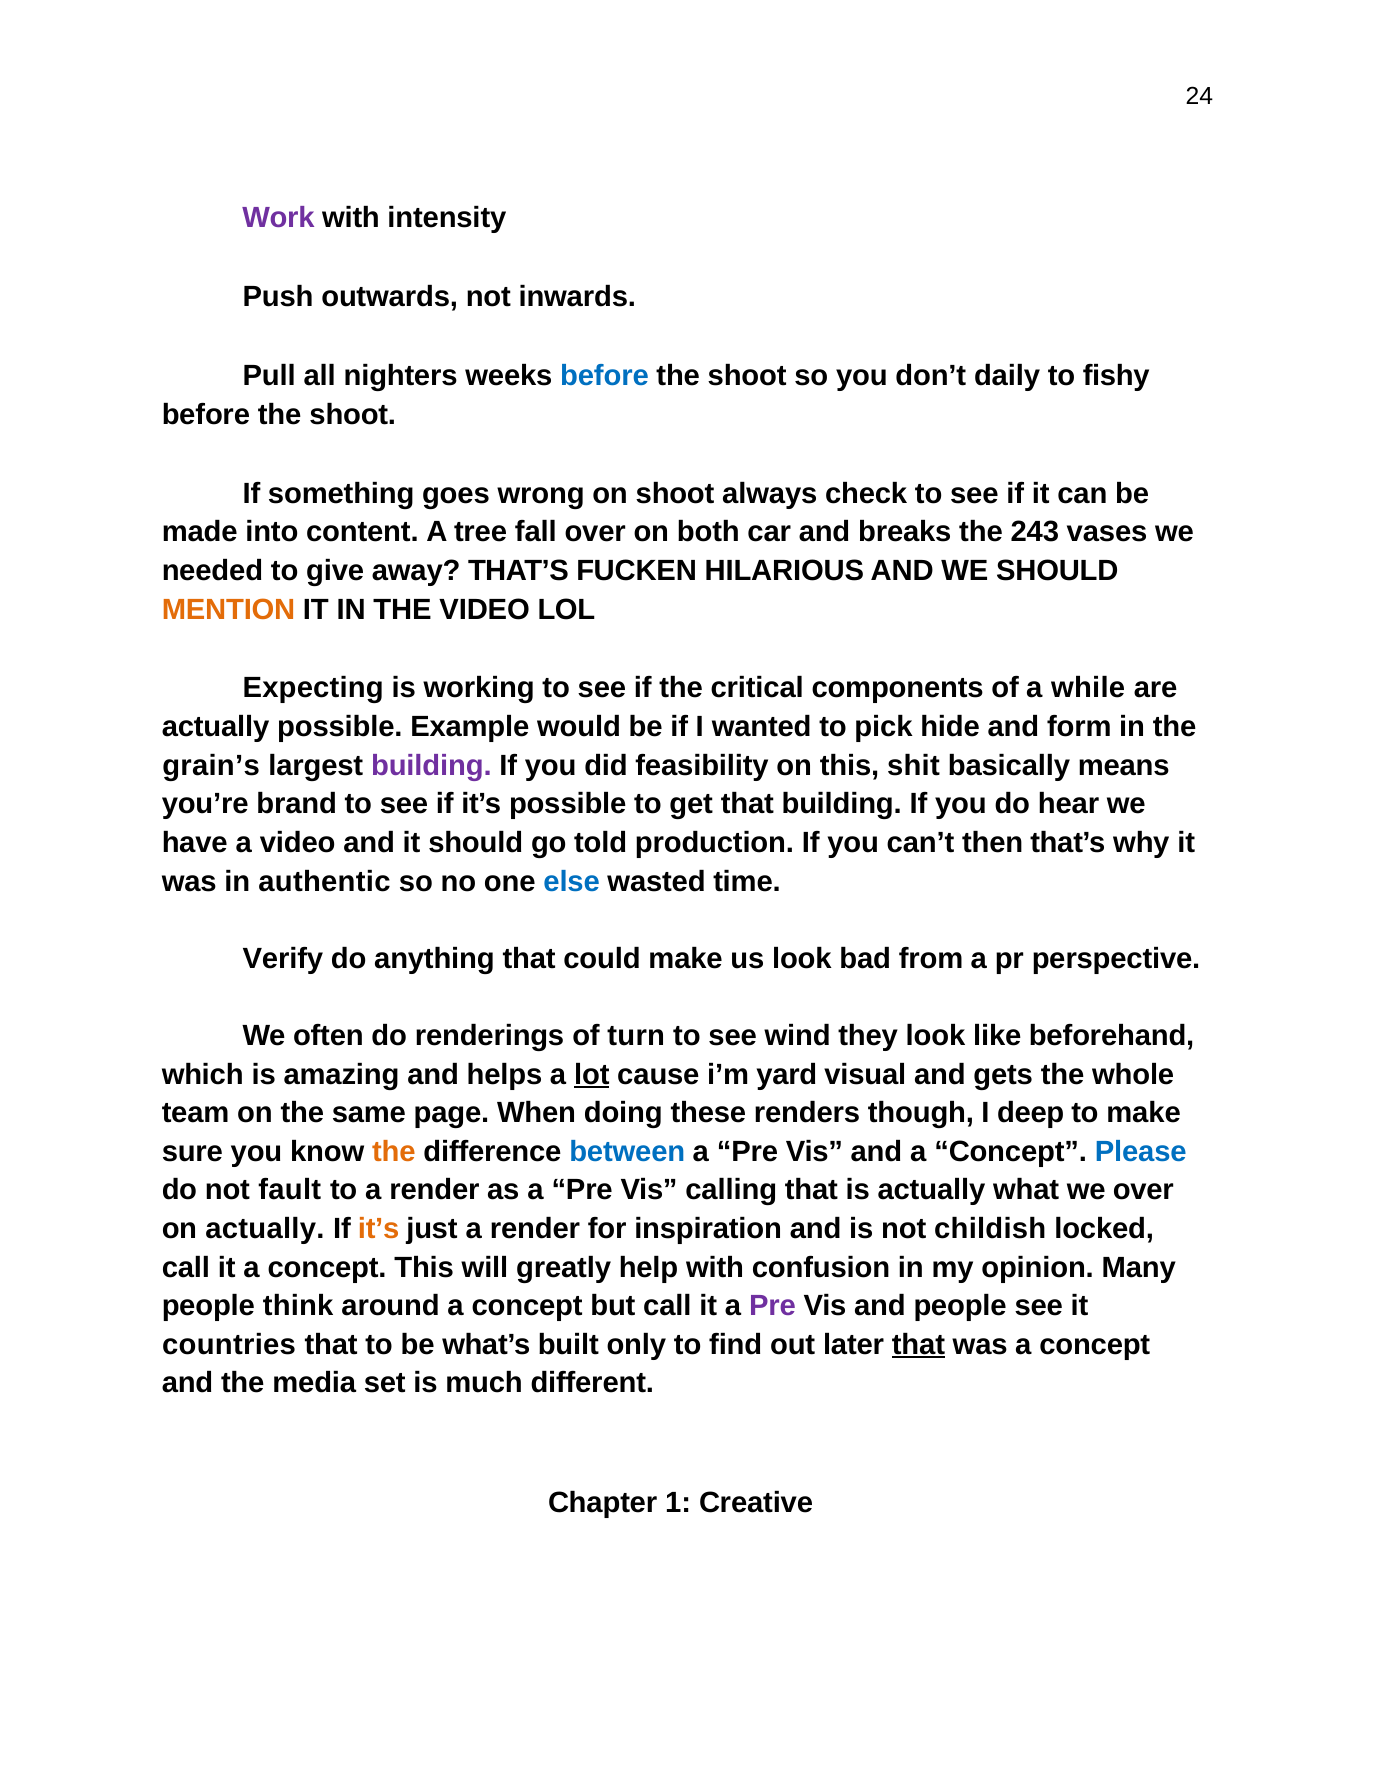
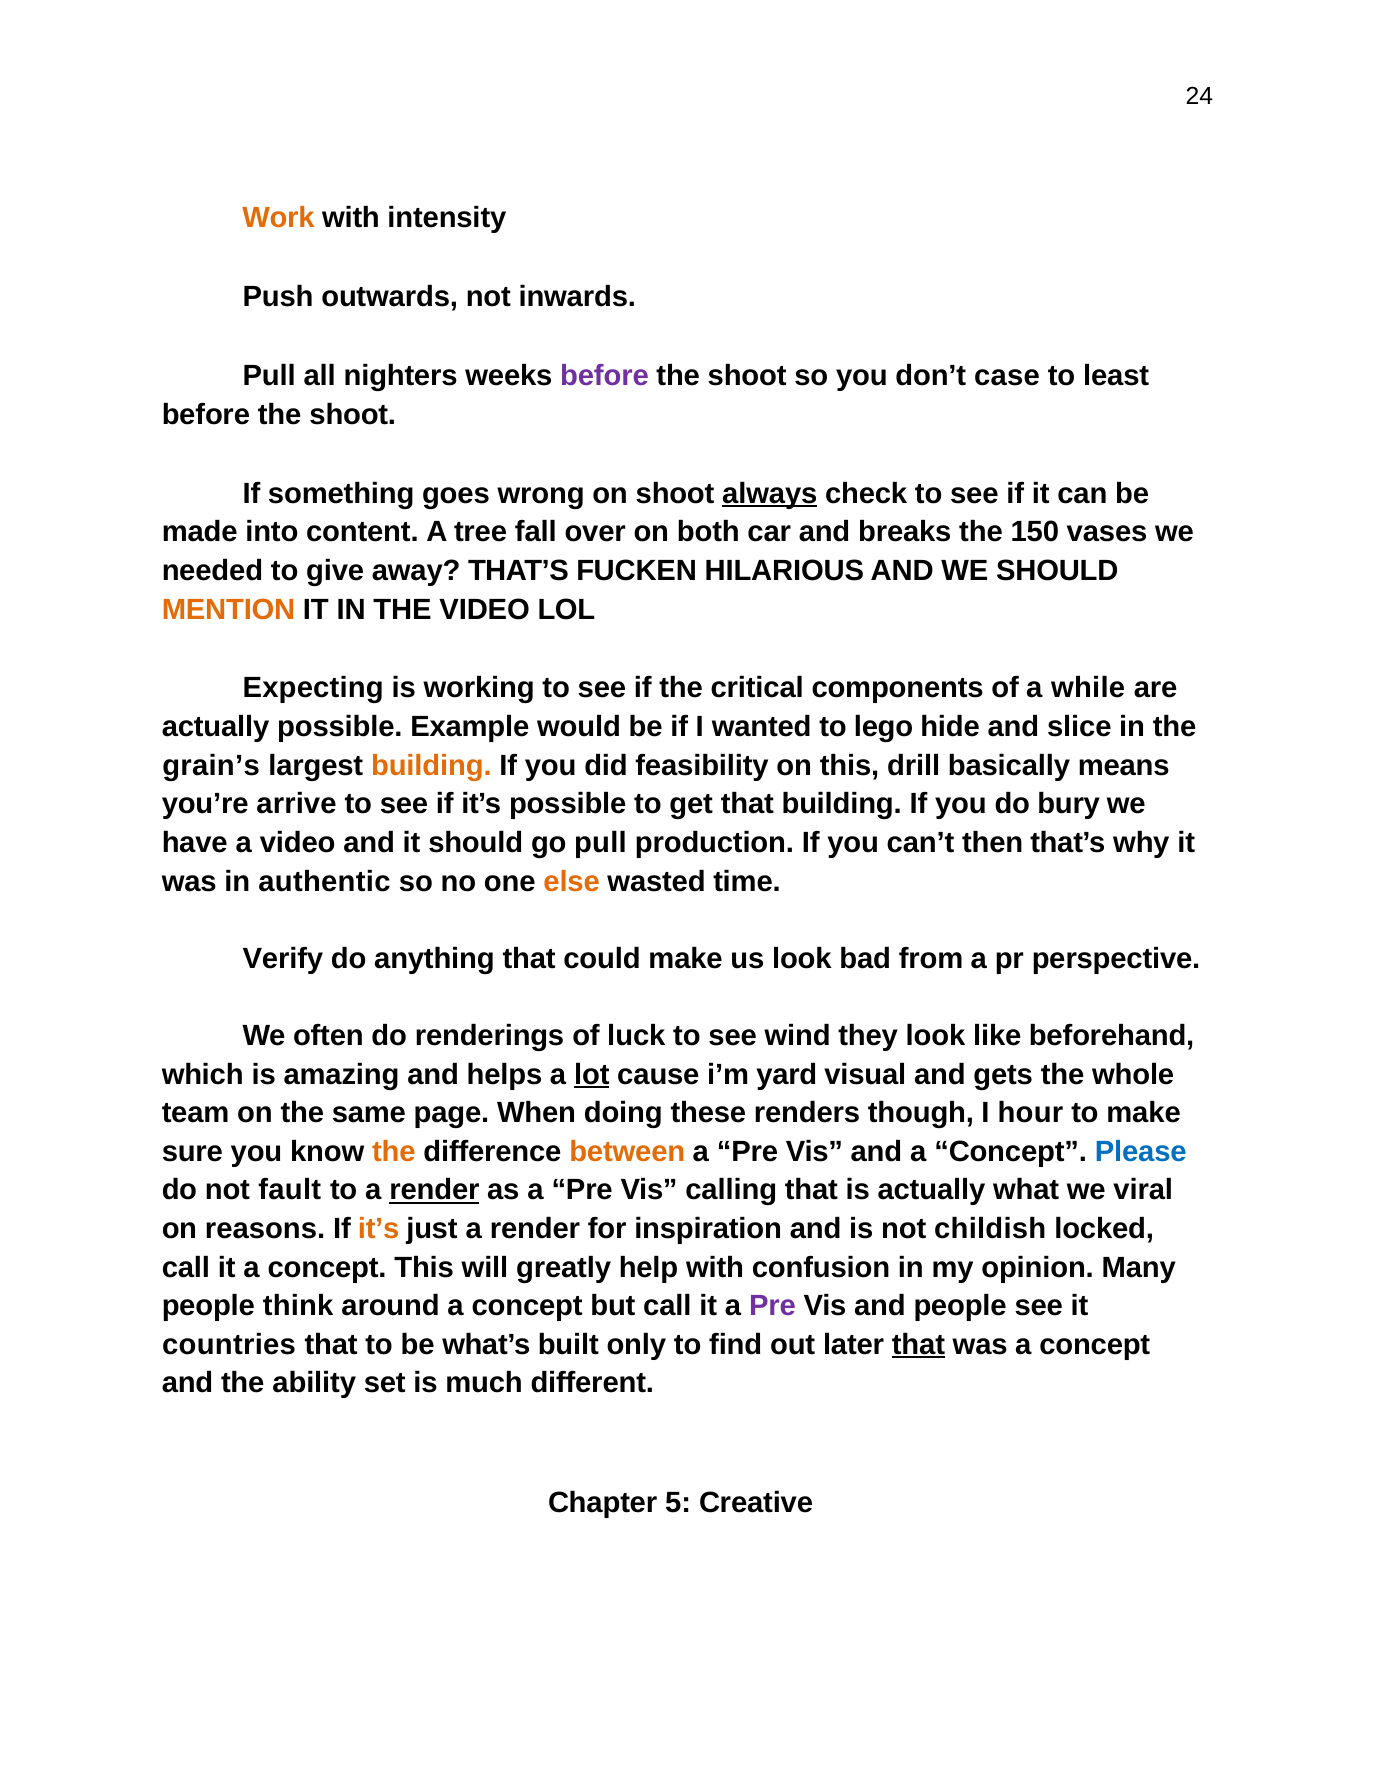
Work colour: purple -> orange
before at (604, 376) colour: blue -> purple
daily: daily -> case
fishy: fishy -> least
always underline: none -> present
243: 243 -> 150
pick: pick -> lego
form: form -> slice
building at (431, 765) colour: purple -> orange
shit: shit -> drill
brand: brand -> arrive
hear: hear -> bury
go told: told -> pull
else colour: blue -> orange
turn: turn -> luck
deep: deep -> hour
between colour: blue -> orange
render at (434, 1190) underline: none -> present
we over: over -> viral
on actually: actually -> reasons
media: media -> ability
1: 1 -> 5
